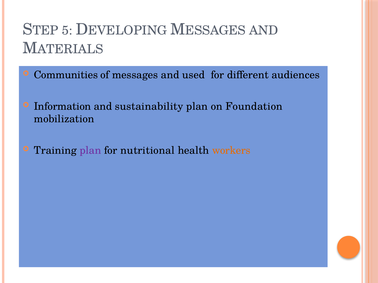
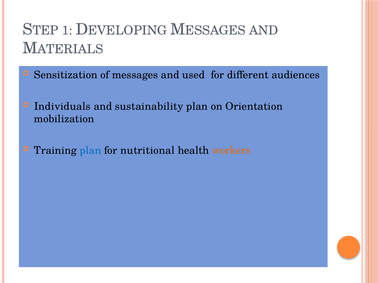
5: 5 -> 1
Communities: Communities -> Sensitization
Information: Information -> Individuals
Foundation: Foundation -> Orientation
plan at (90, 151) colour: purple -> blue
